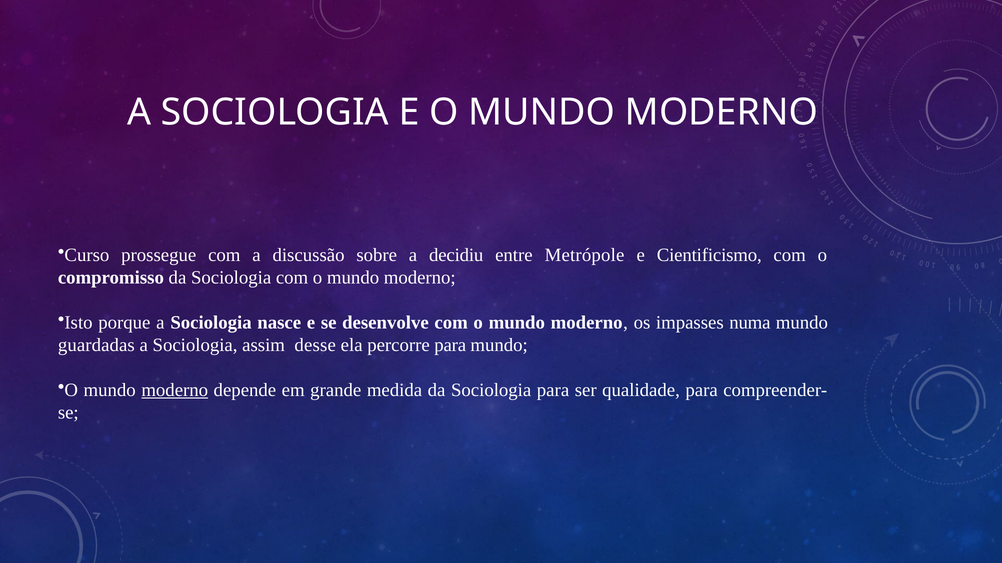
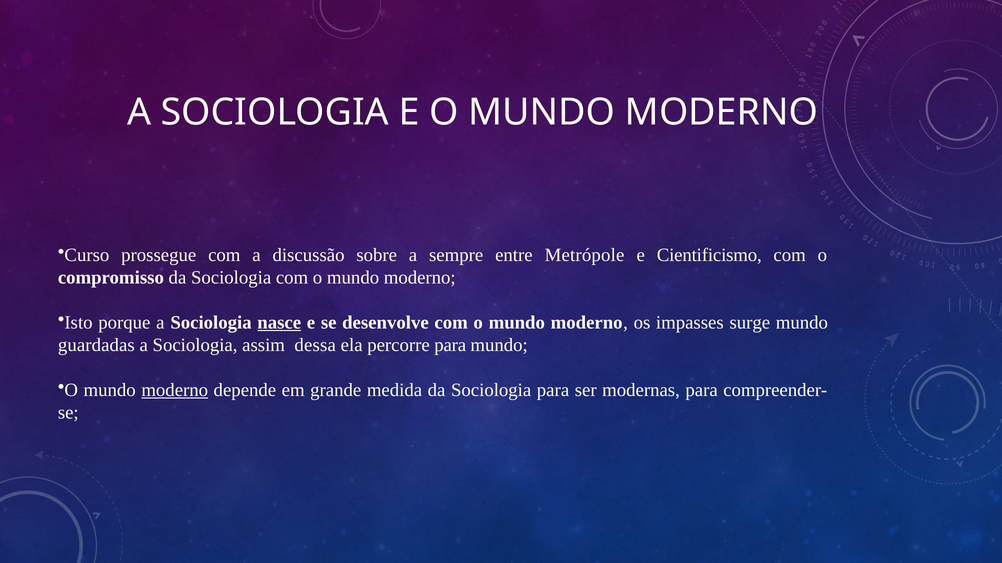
decidiu: decidiu -> sempre
nasce underline: none -> present
numa: numa -> surge
desse: desse -> dessa
qualidade: qualidade -> modernas
